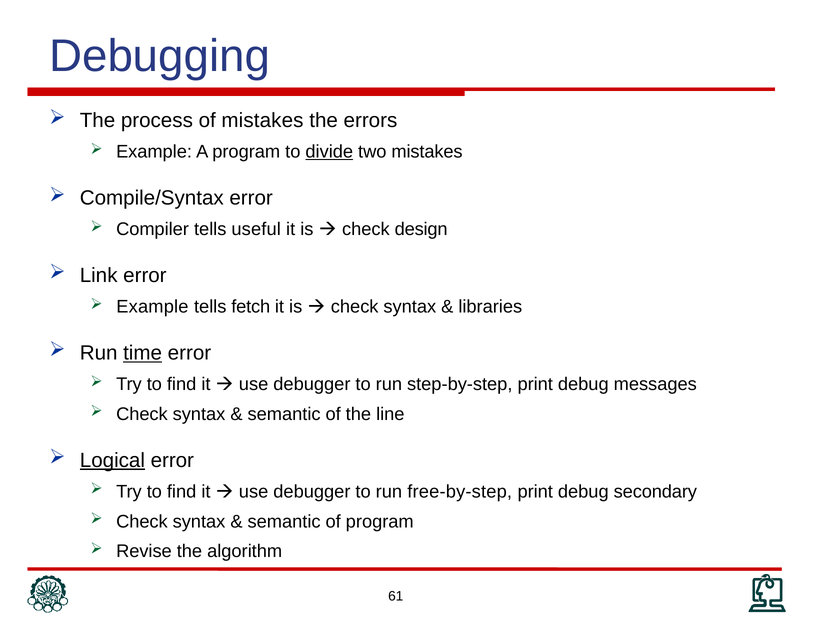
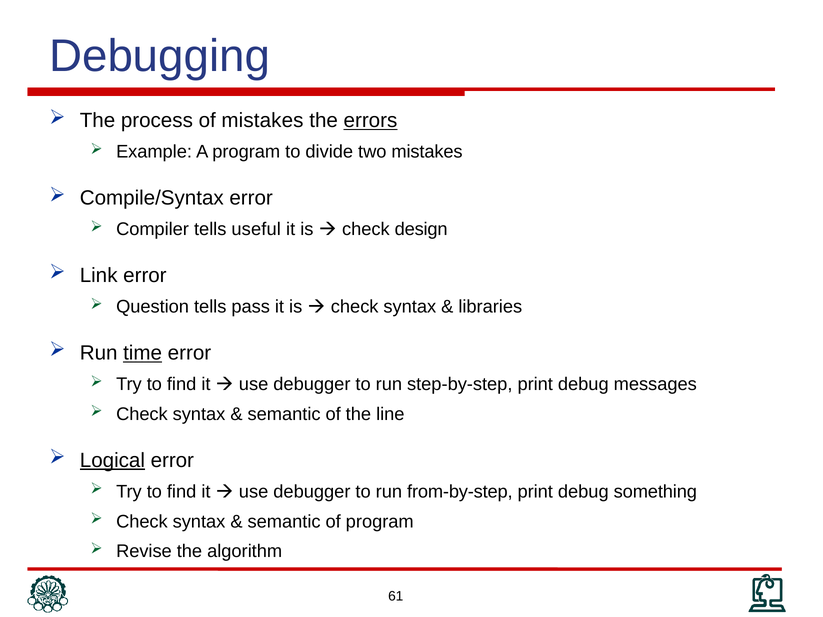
errors underline: none -> present
divide underline: present -> none
Example at (152, 307): Example -> Question
fetch: fetch -> pass
free-by-step: free-by-step -> from-by-step
secondary: secondary -> something
